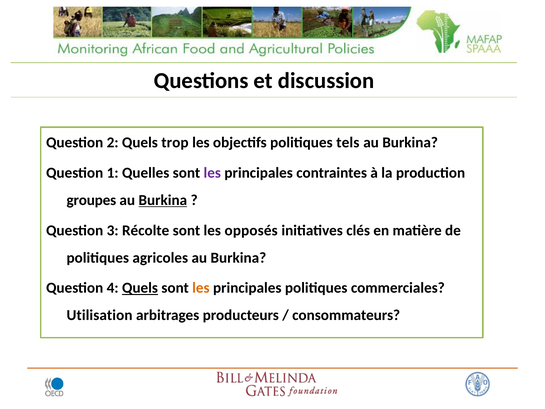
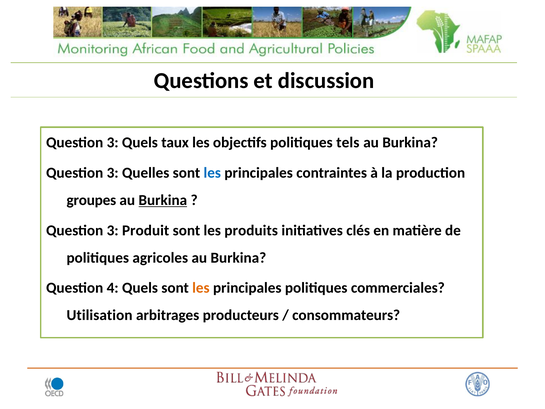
2 at (113, 142): 2 -> 3
trop: trop -> taux
1 at (113, 173): 1 -> 3
les at (212, 173) colour: purple -> blue
Récolte: Récolte -> Produit
opposés: opposés -> produits
Quels at (140, 288) underline: present -> none
